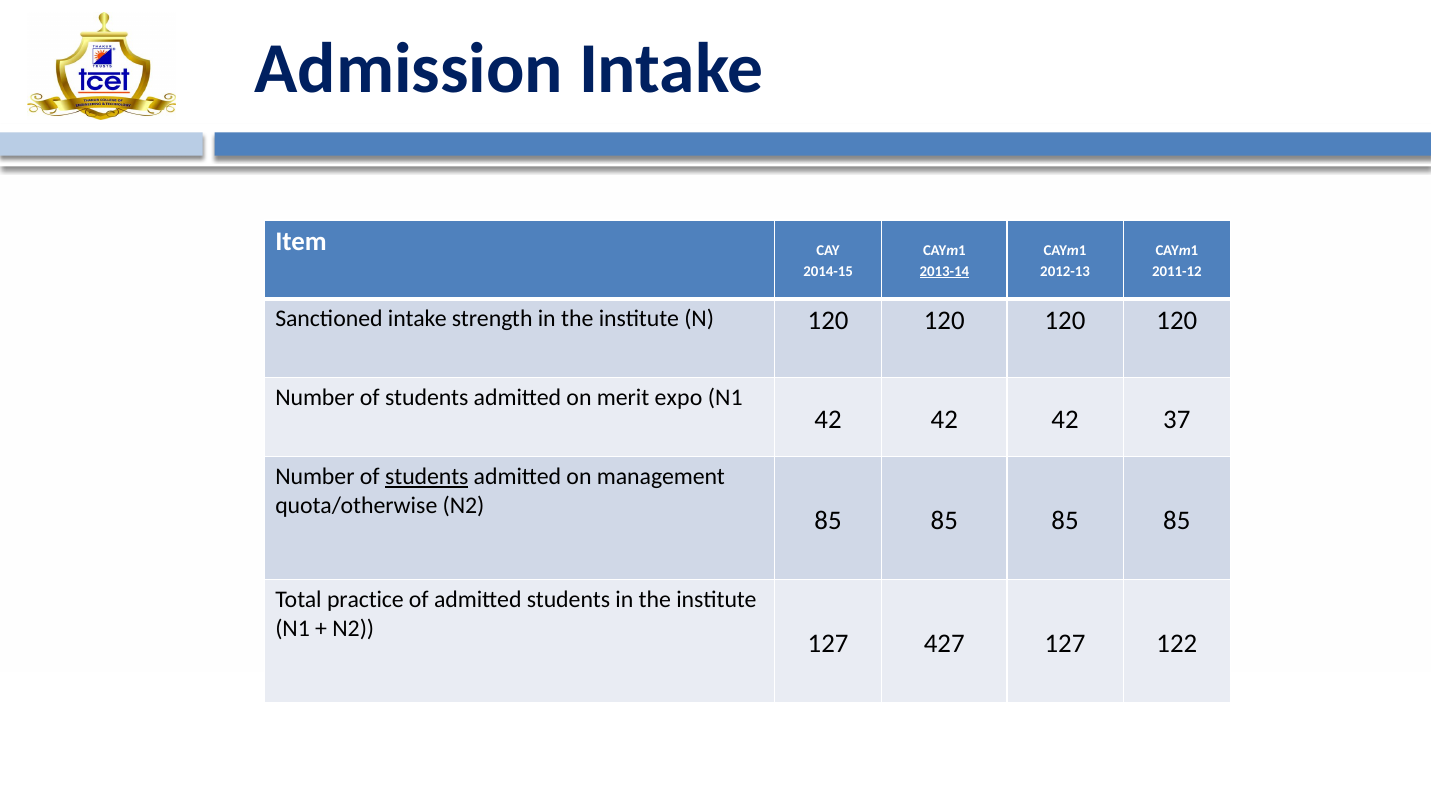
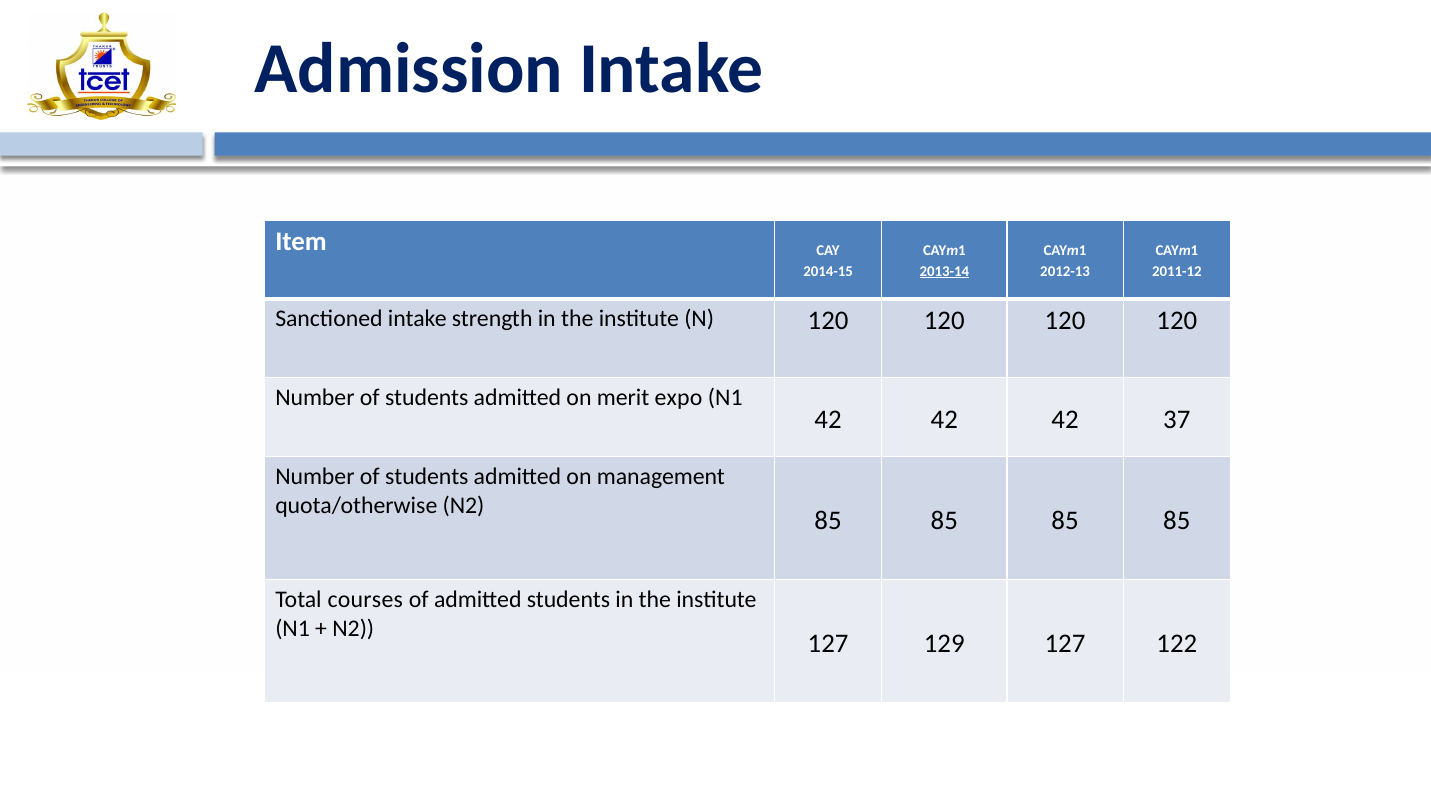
students at (427, 477) underline: present -> none
practice: practice -> courses
427: 427 -> 129
